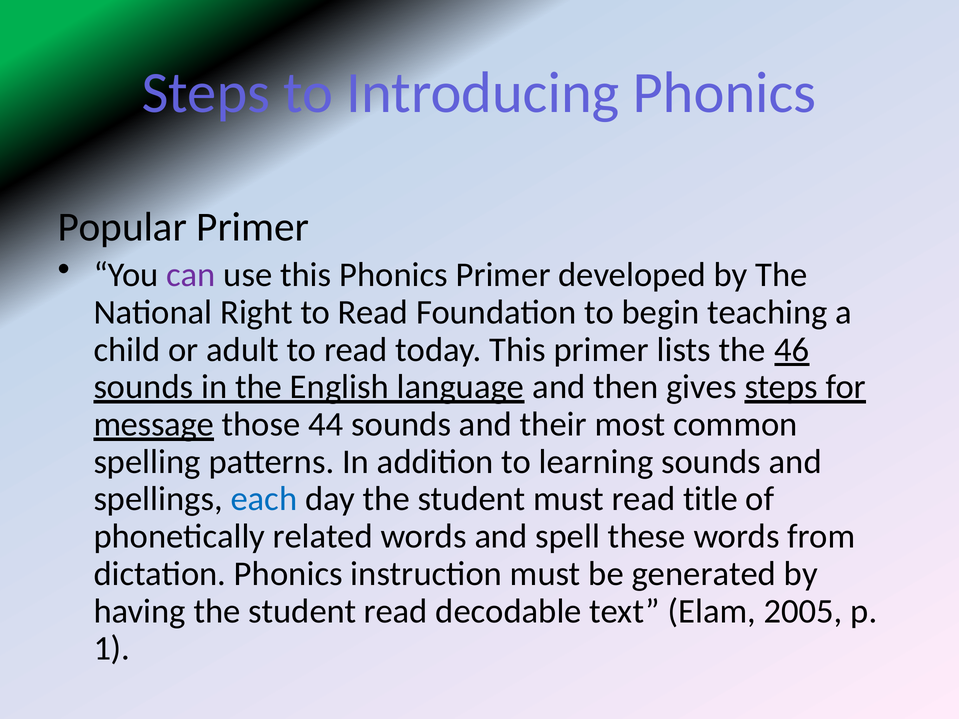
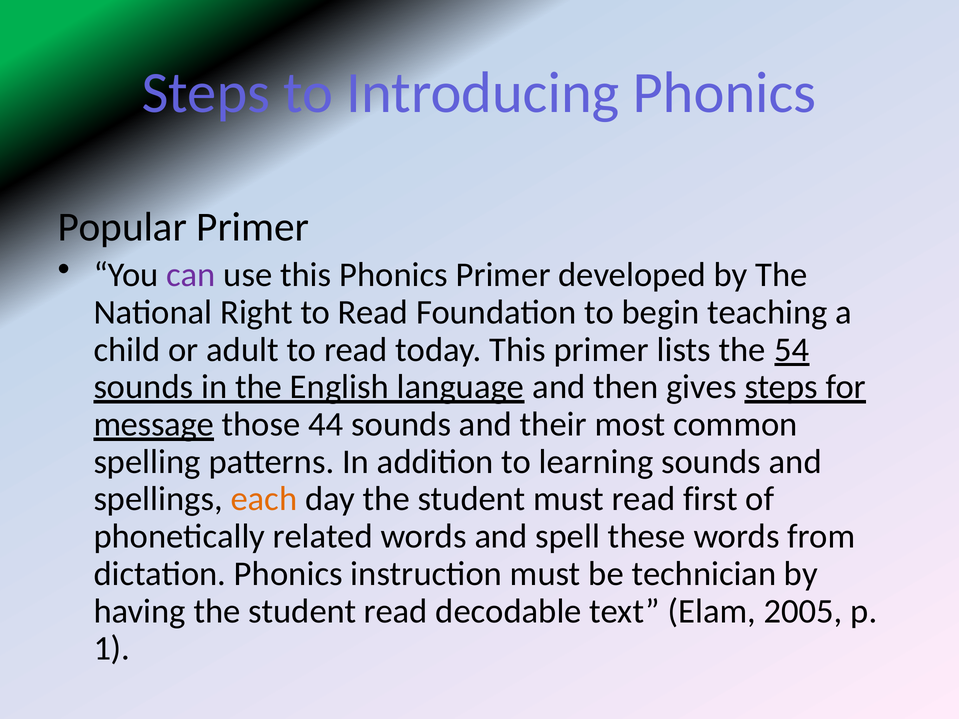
46: 46 -> 54
each colour: blue -> orange
title: title -> first
generated: generated -> technician
